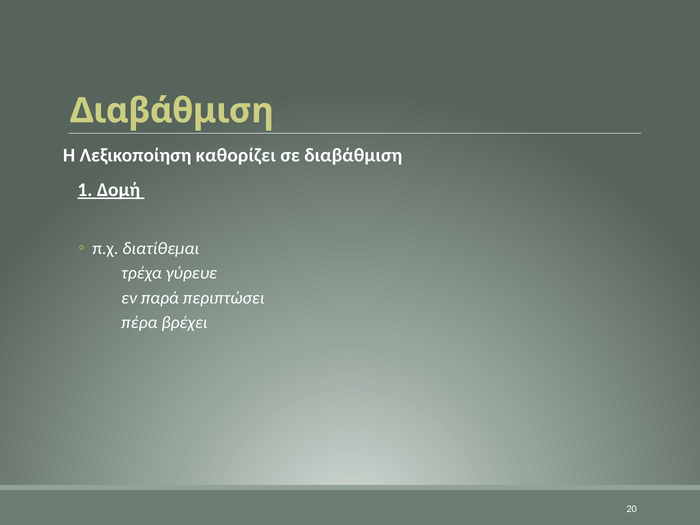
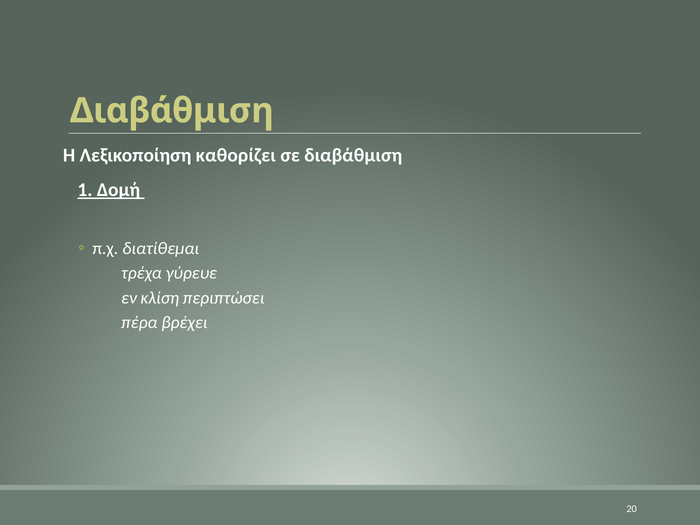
παρά: παρά -> κλίση
